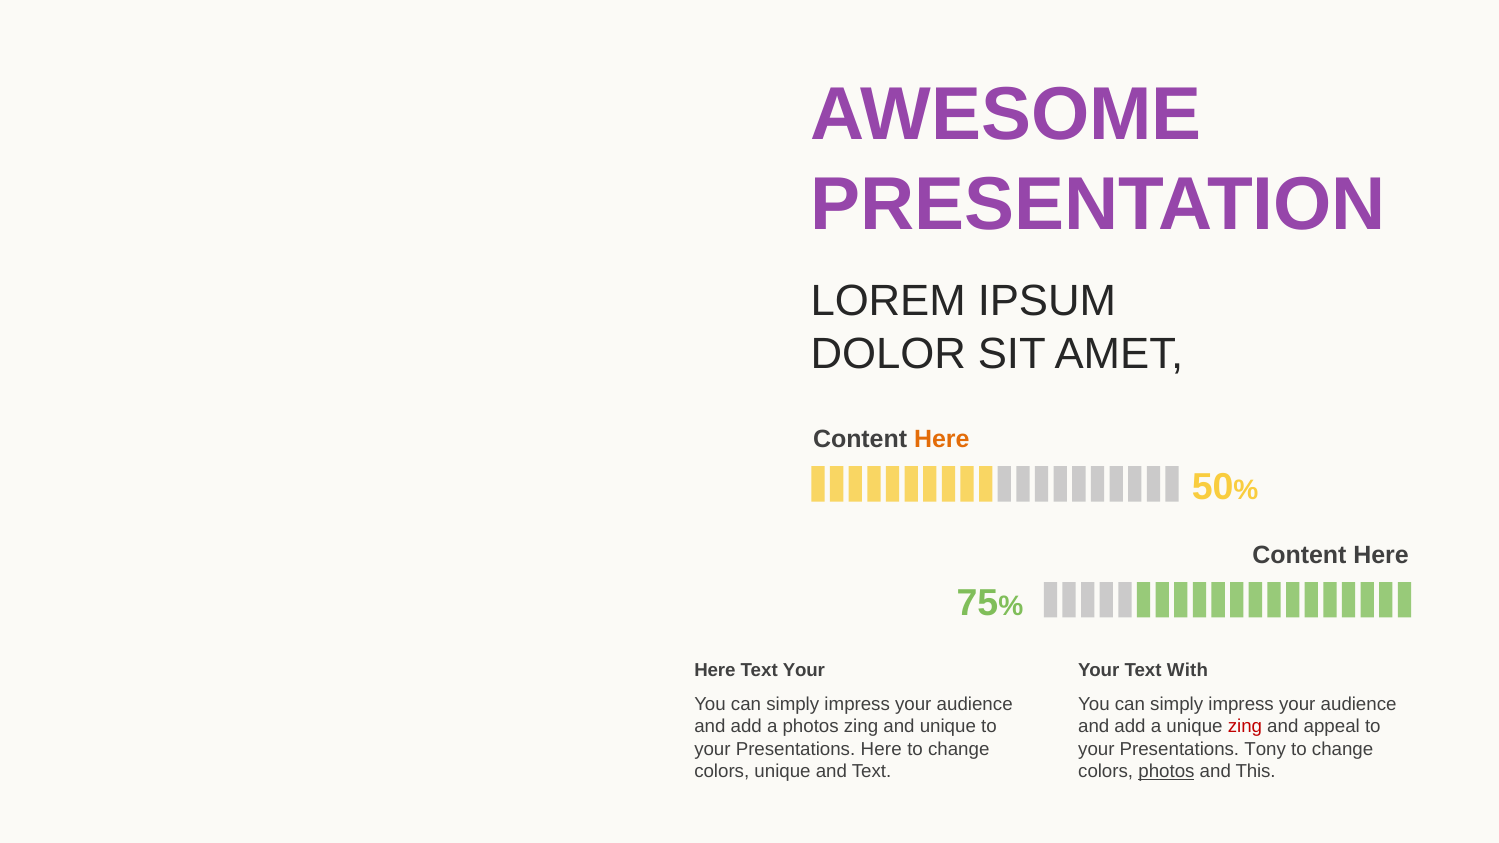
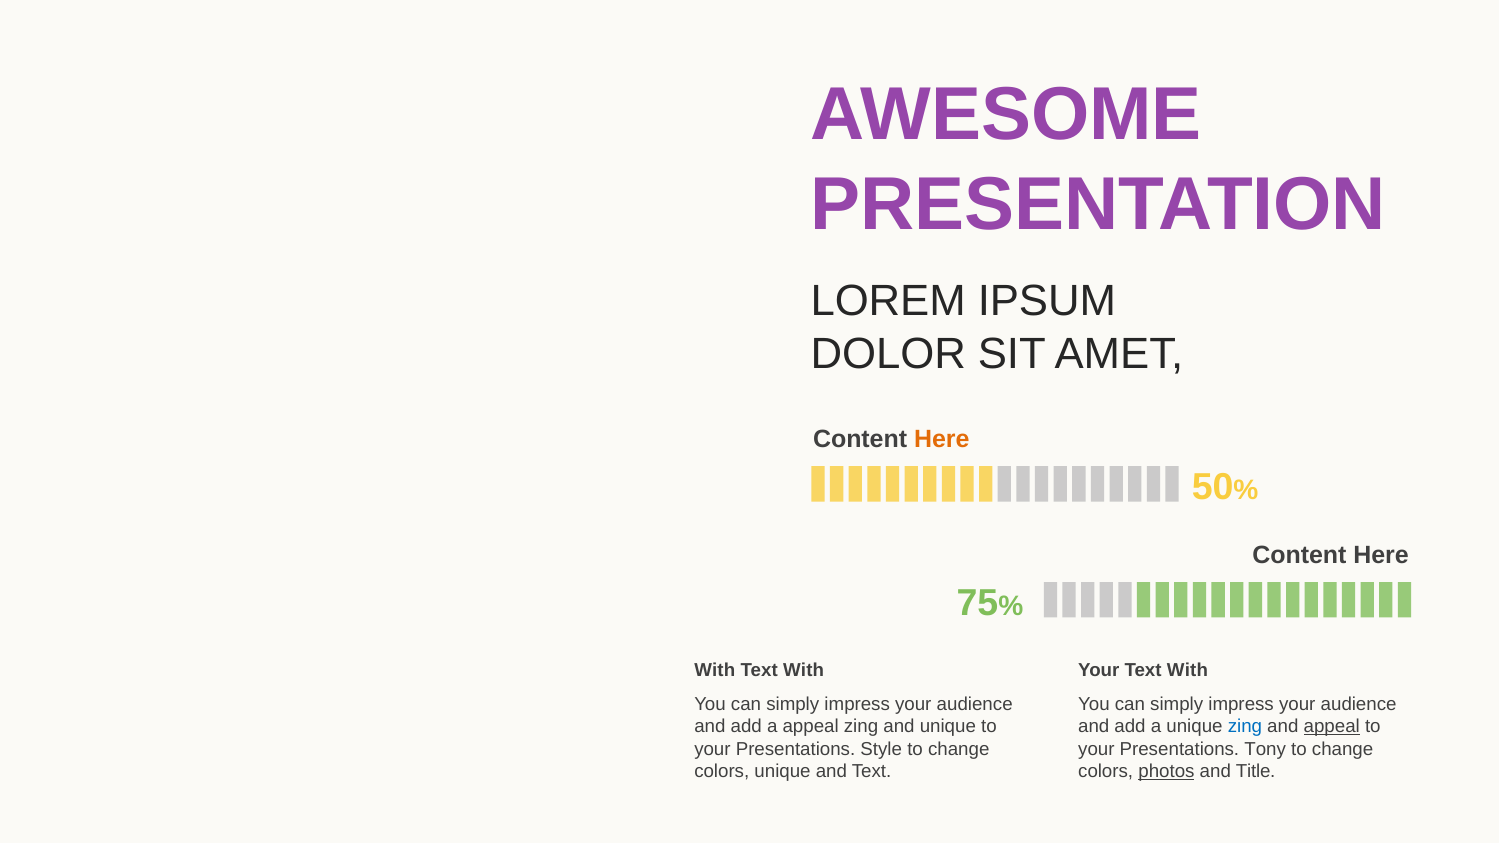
Here at (715, 670): Here -> With
Your at (804, 670): Your -> With
a photos: photos -> appeal
zing at (1245, 727) colour: red -> blue
appeal at (1332, 727) underline: none -> present
Presentations Here: Here -> Style
This: This -> Title
